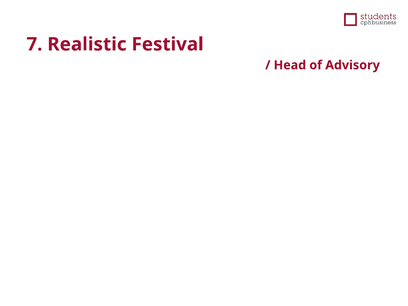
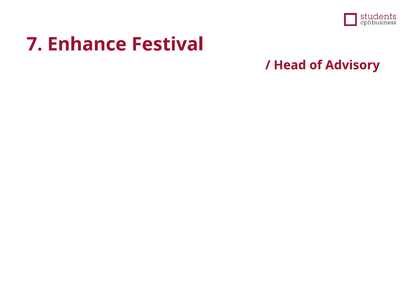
Realistic: Realistic -> Enhance
